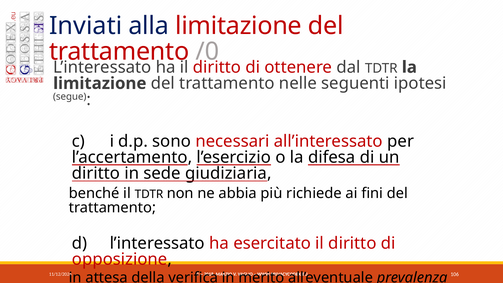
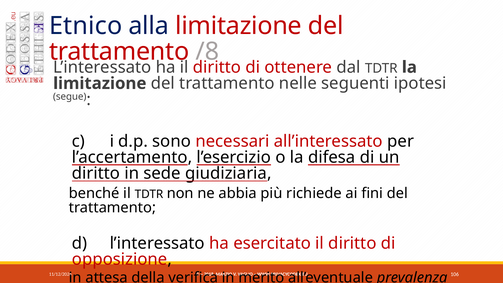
Inviati: Inviati -> Etnico
/0: /0 -> /8
